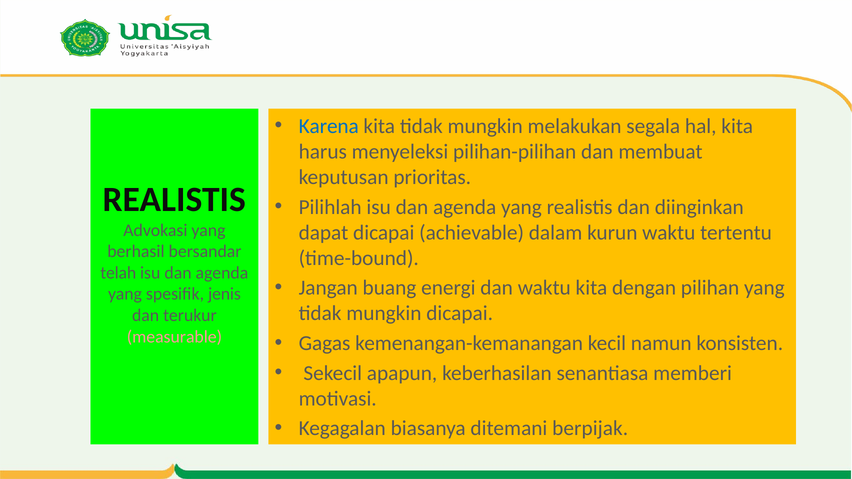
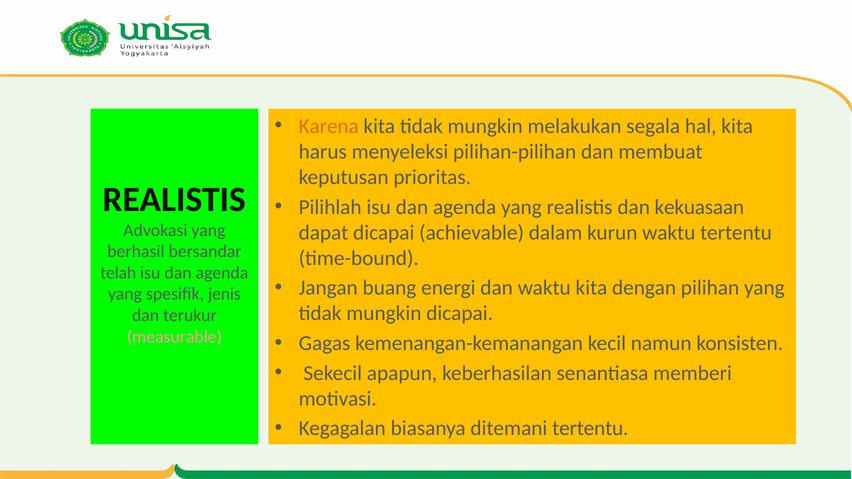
Karena colour: blue -> orange
diinginkan: diinginkan -> kekuasaan
ditemani berpijak: berpijak -> tertentu
